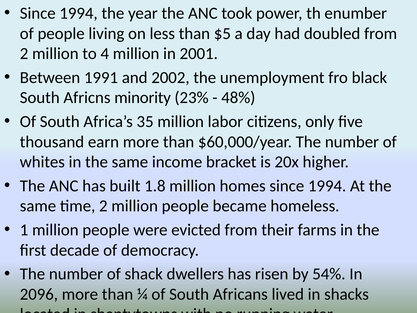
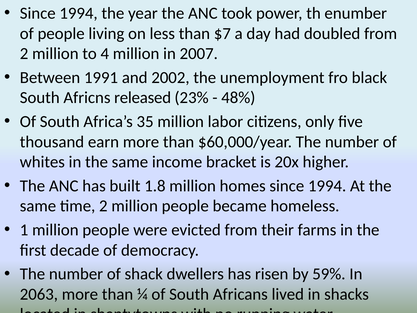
$5: $5 -> $7
2001: 2001 -> 2007
minority: minority -> released
54%: 54% -> 59%
2096: 2096 -> 2063
